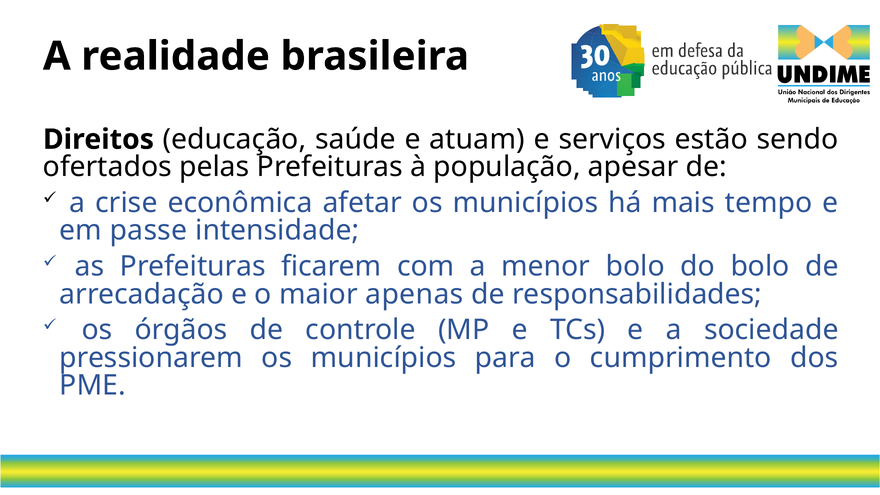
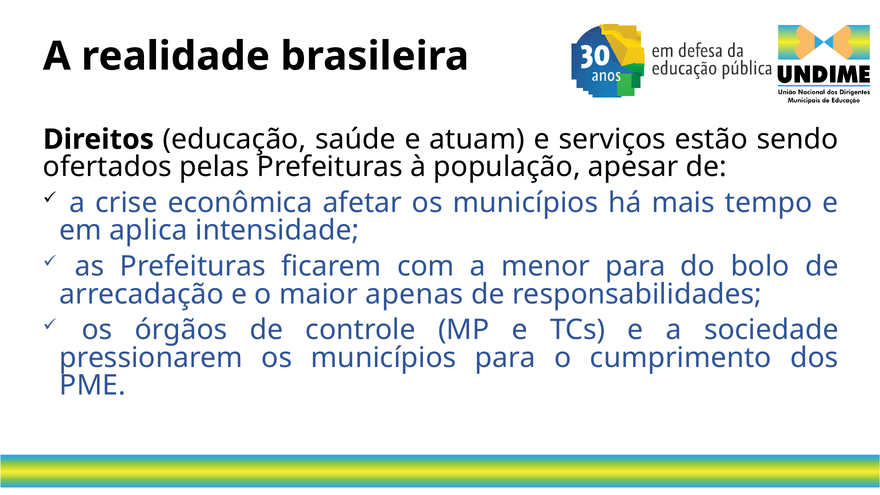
passe: passe -> aplica
menor bolo: bolo -> para
